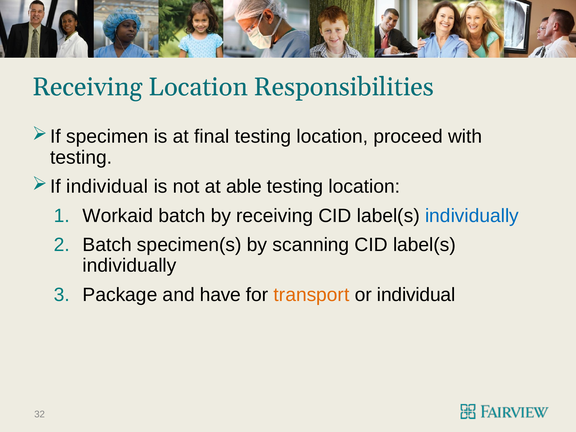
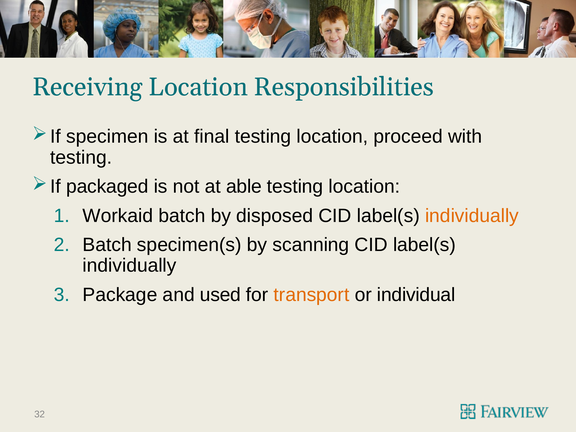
individual at (107, 187): individual -> packaged
by receiving: receiving -> disposed
individually at (472, 216) colour: blue -> orange
have: have -> used
